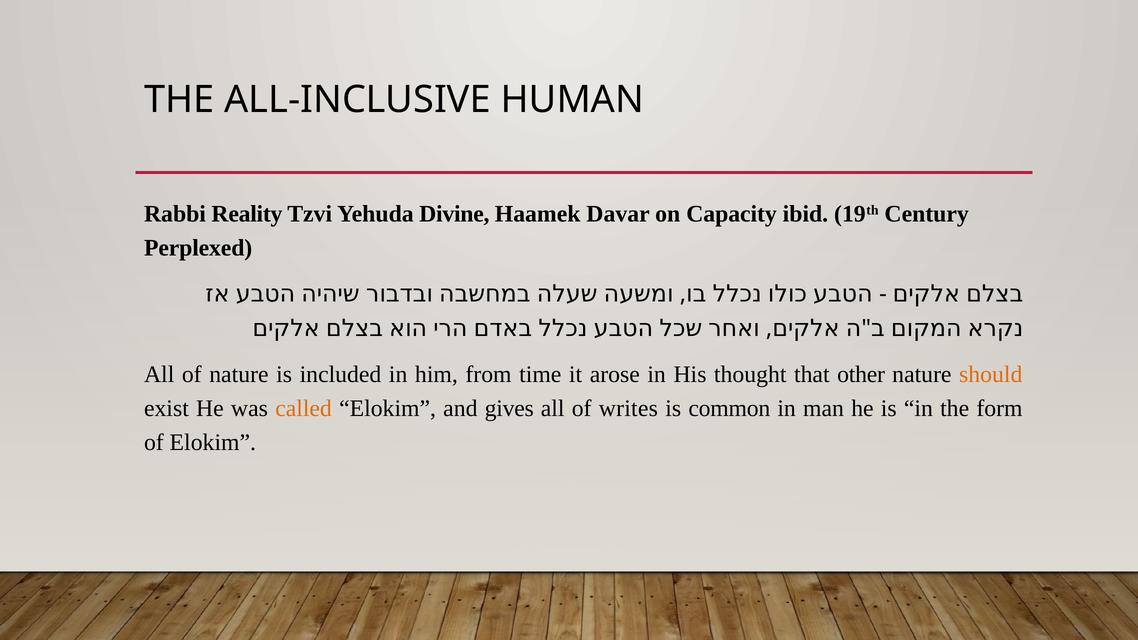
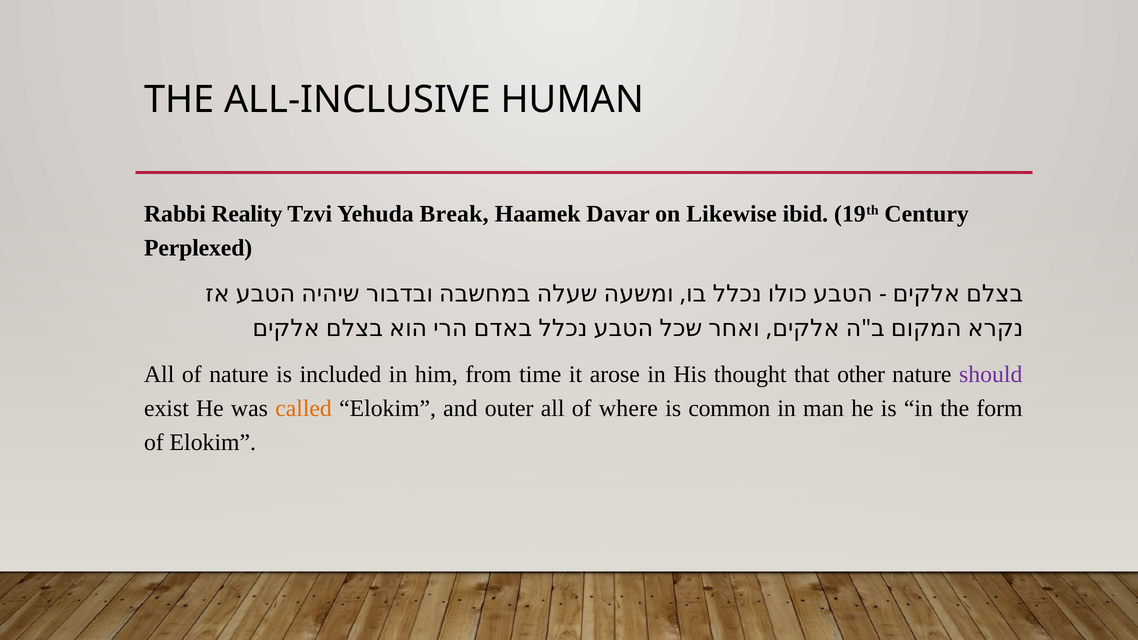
Divine: Divine -> Break
Capacity: Capacity -> Likewise
should colour: orange -> purple
gives: gives -> outer
writes: writes -> where
